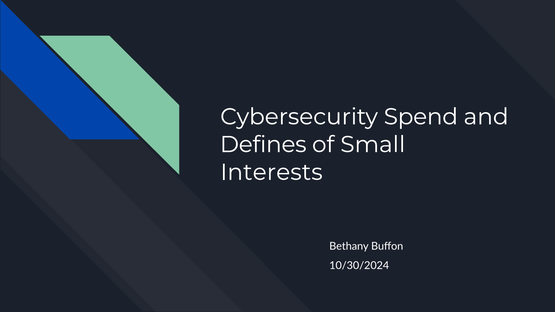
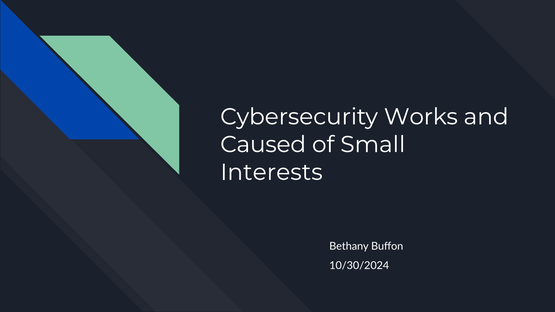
Spend: Spend -> Works
Defines: Defines -> Caused
